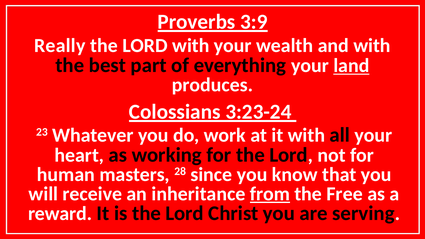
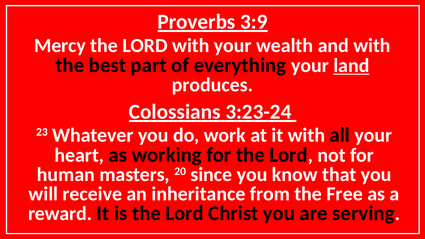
Really: Really -> Mercy
28: 28 -> 20
from underline: present -> none
